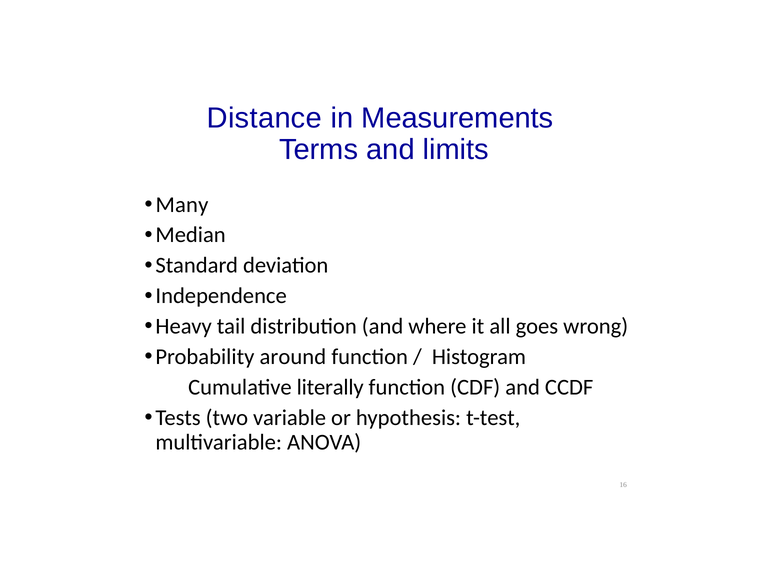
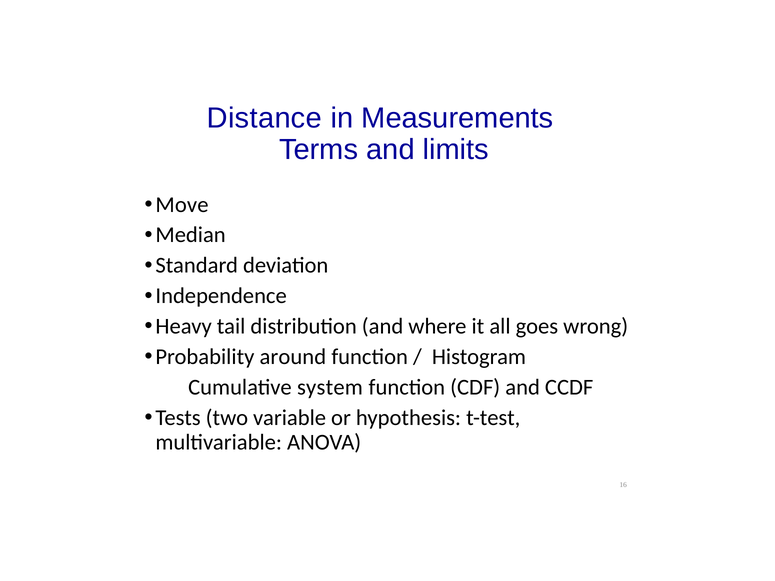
Many: Many -> Move
literally: literally -> system
